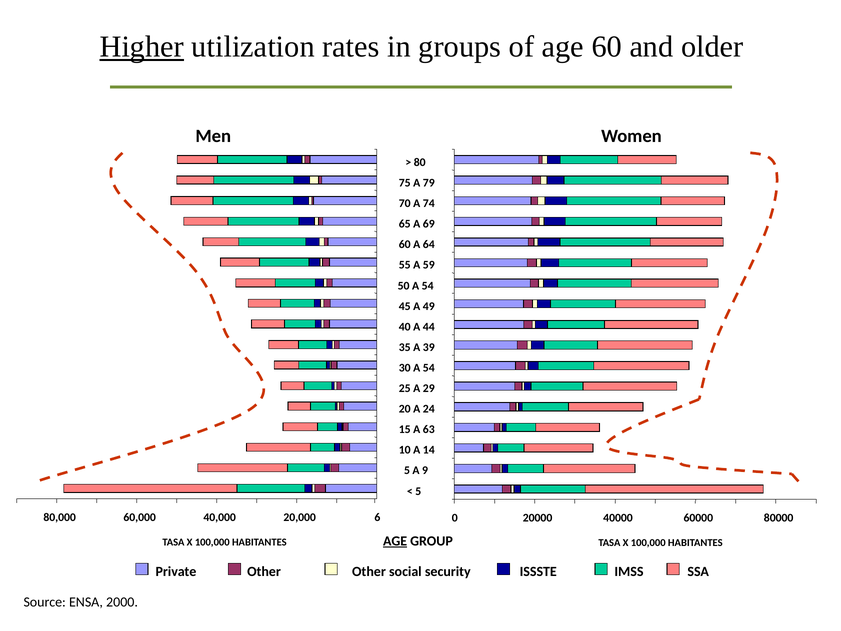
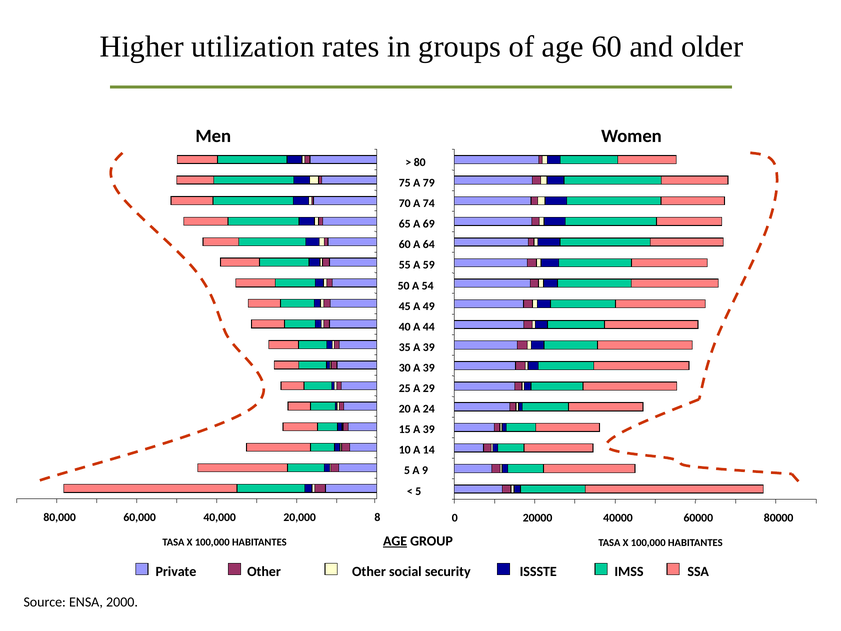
Higher underline: present -> none
30 A 54: 54 -> 39
15 A 63: 63 -> 39
6: 6 -> 8
